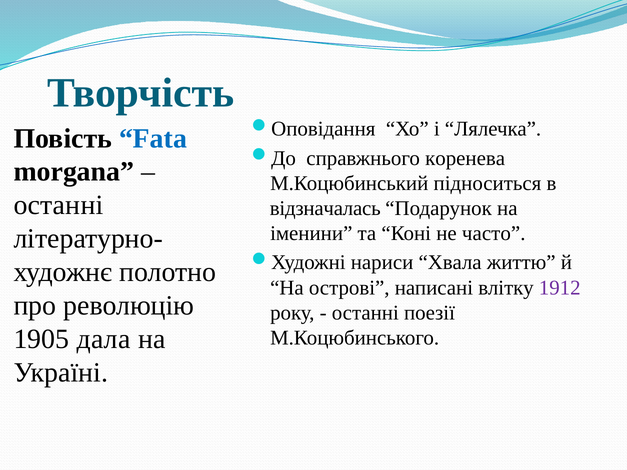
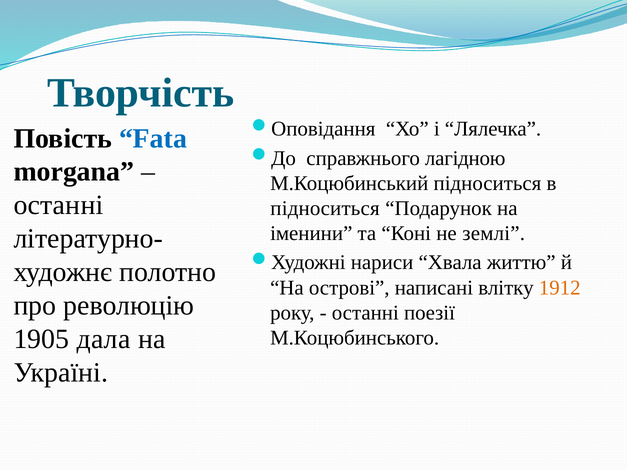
коренева: коренева -> лагідною
відзначалась at (325, 208): відзначалась -> підноситься
часто: часто -> землі
1912 colour: purple -> orange
